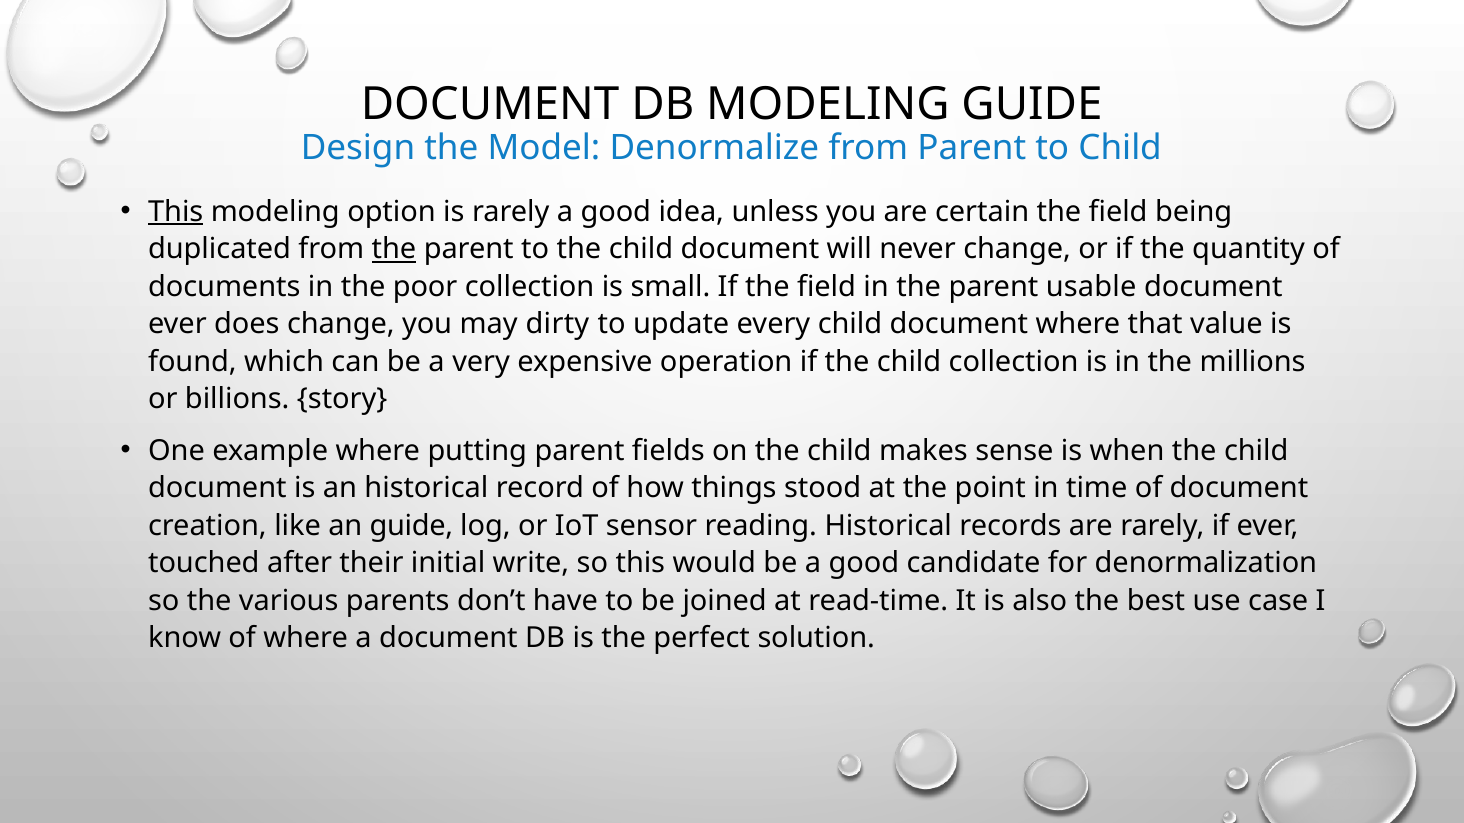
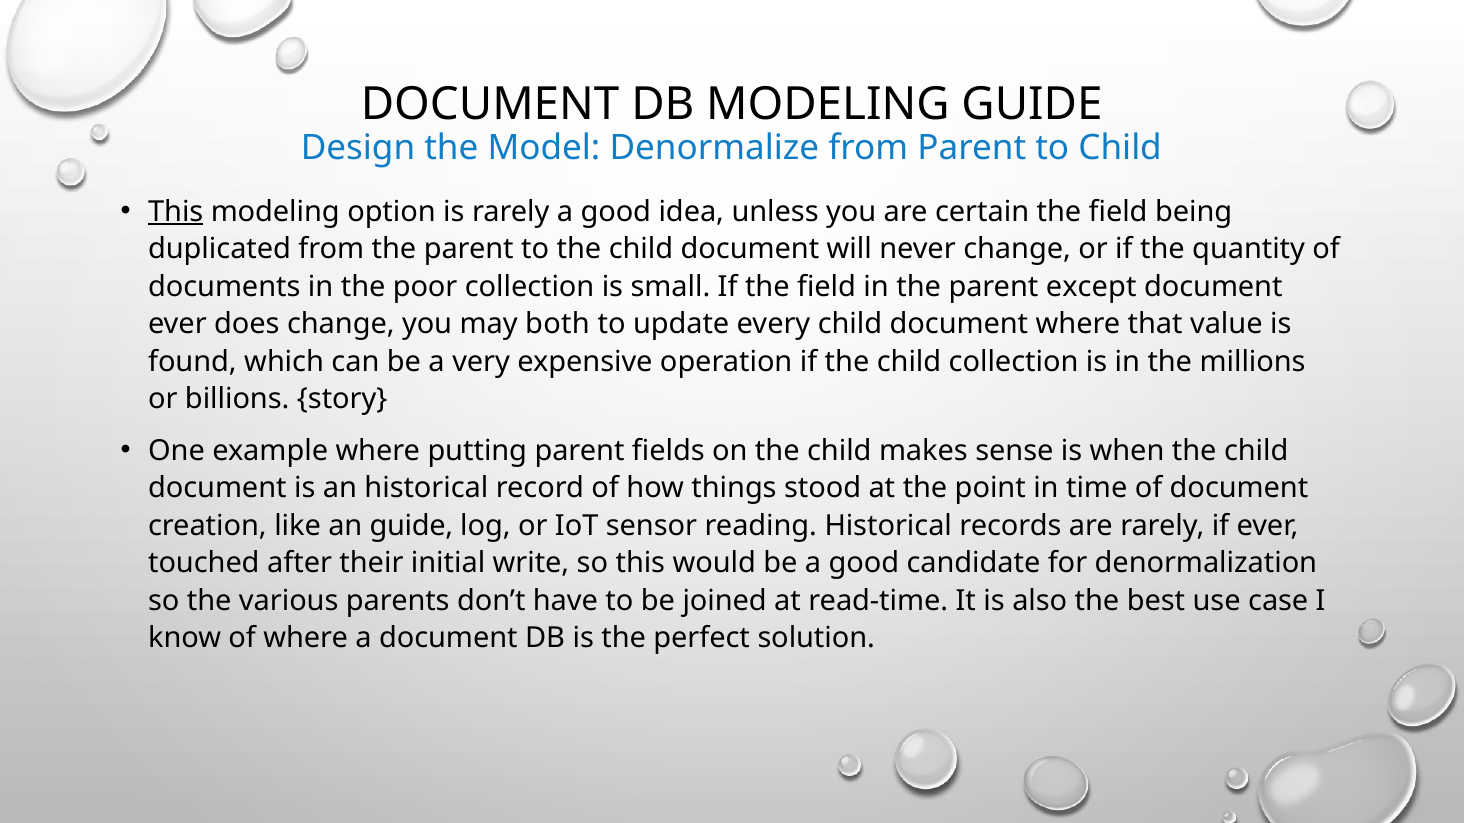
the at (394, 250) underline: present -> none
usable: usable -> except
dirty: dirty -> both
